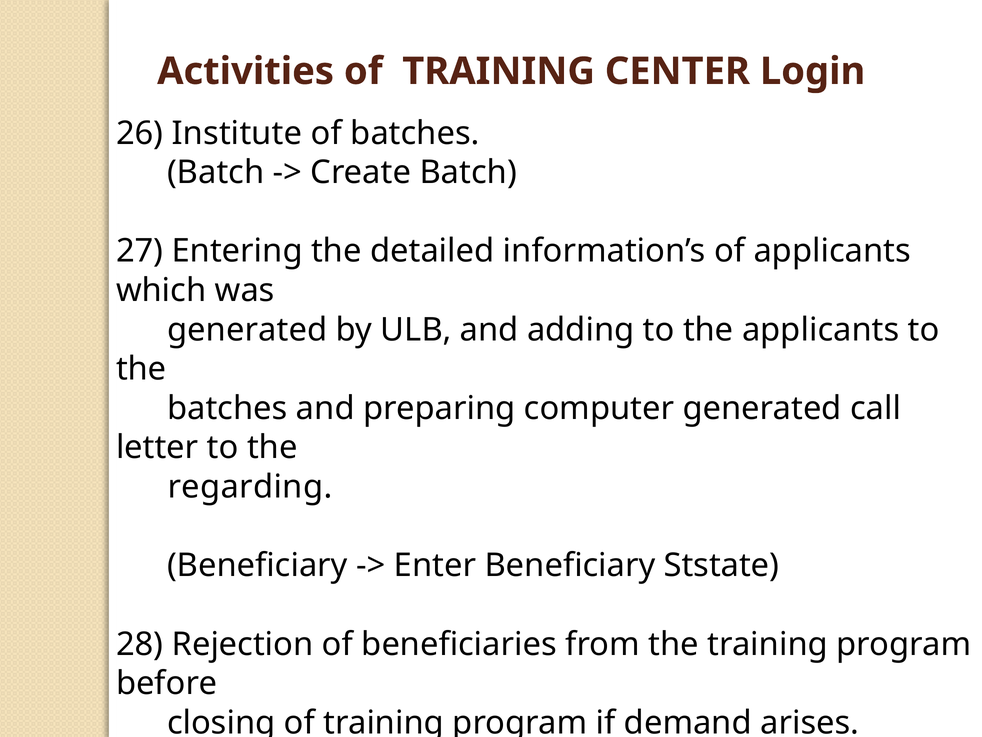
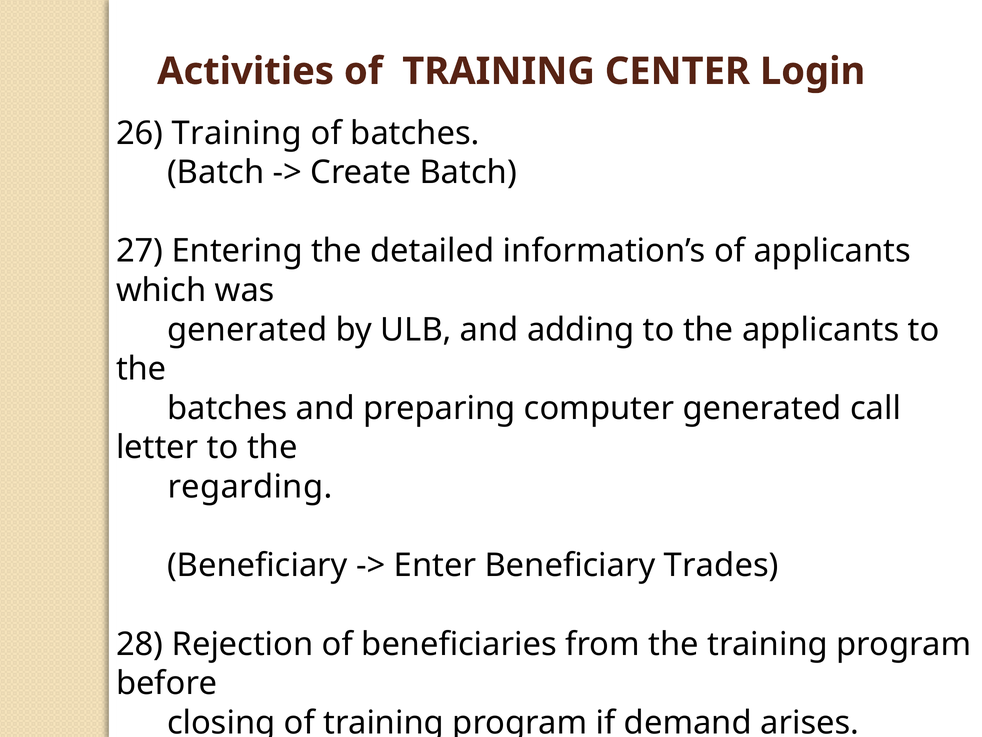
26 Institute: Institute -> Training
Ststate: Ststate -> Trades
